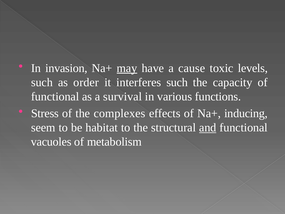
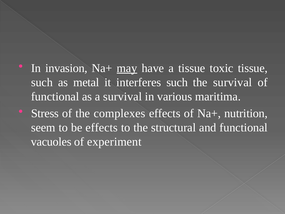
a cause: cause -> tissue
toxic levels: levels -> tissue
order: order -> metal
the capacity: capacity -> survival
functions: functions -> maritima
inducing: inducing -> nutrition
be habitat: habitat -> effects
and underline: present -> none
metabolism: metabolism -> experiment
